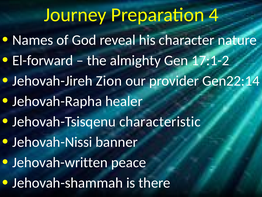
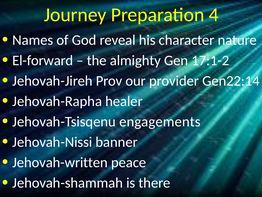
Zion: Zion -> Prov
characteristic: characteristic -> engagements
